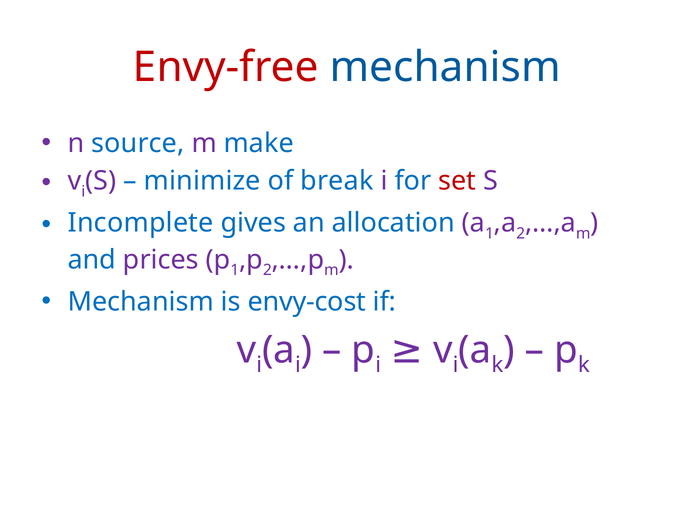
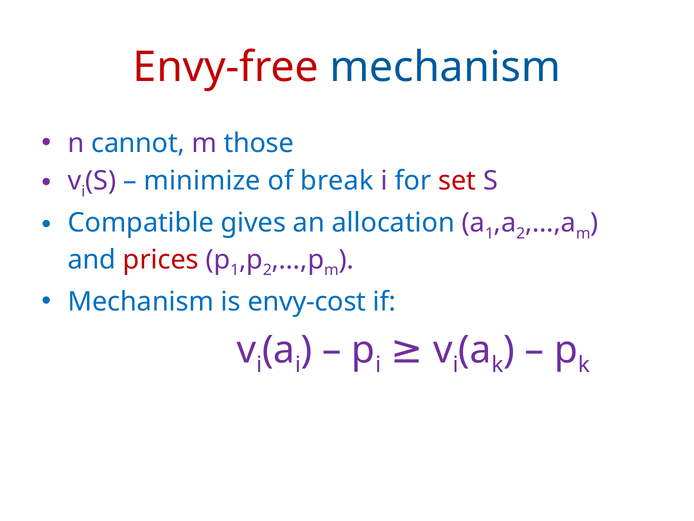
source: source -> cannot
make: make -> those
Incomplete: Incomplete -> Compatible
prices colour: purple -> red
